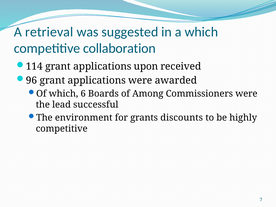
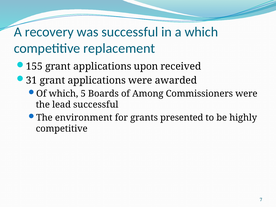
retrieval: retrieval -> recovery
was suggested: suggested -> successful
collaboration: collaboration -> replacement
114: 114 -> 155
96: 96 -> 31
6: 6 -> 5
discounts: discounts -> presented
